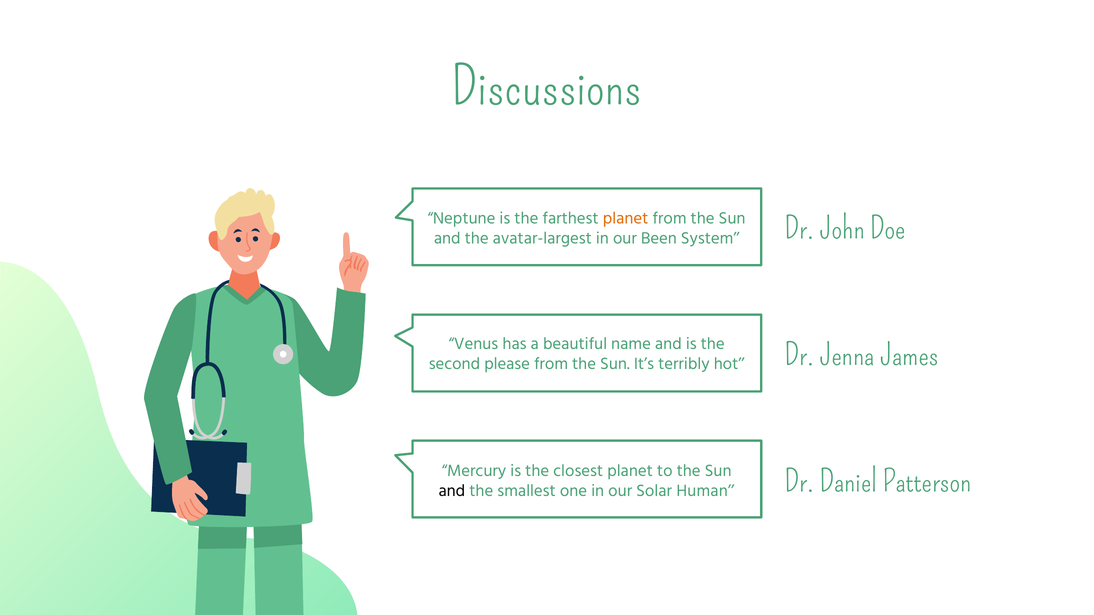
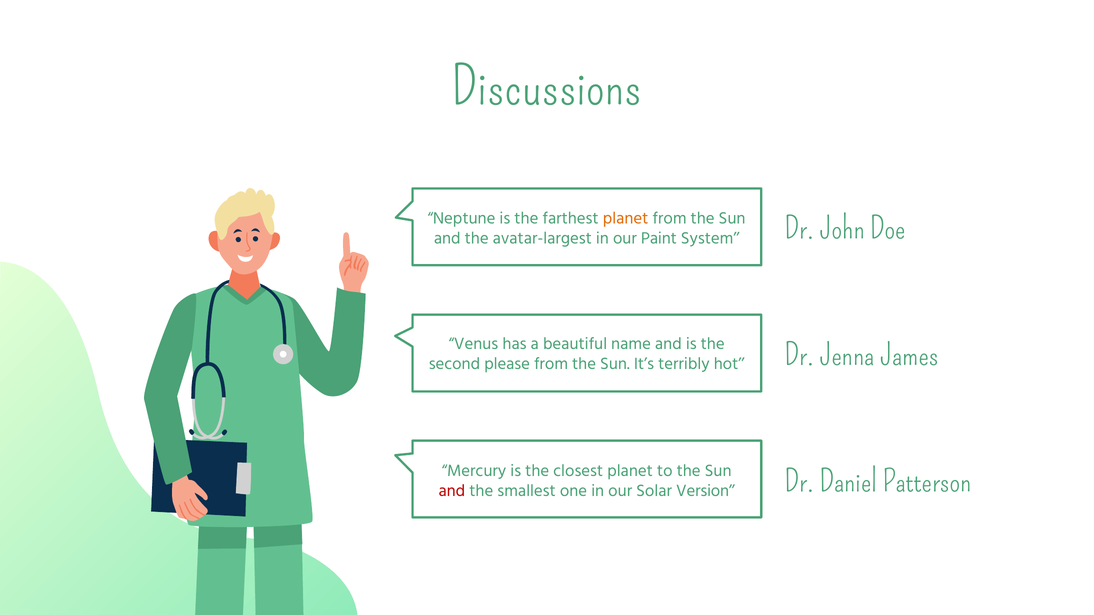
Been: Been -> Paint
and at (452, 491) colour: black -> red
Human: Human -> Version
